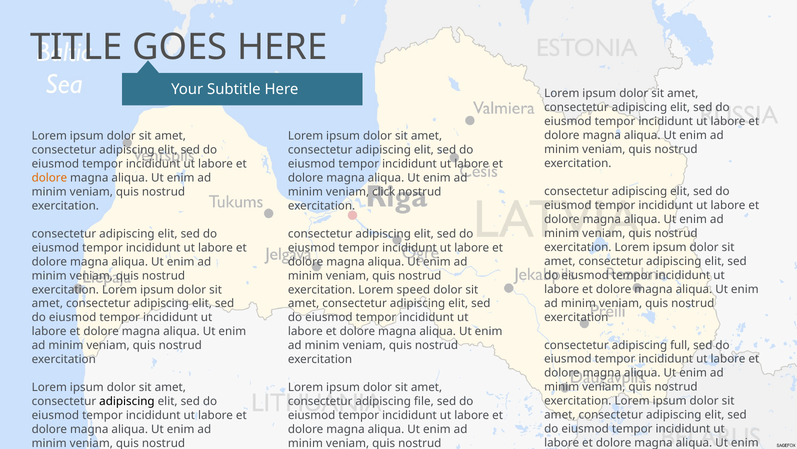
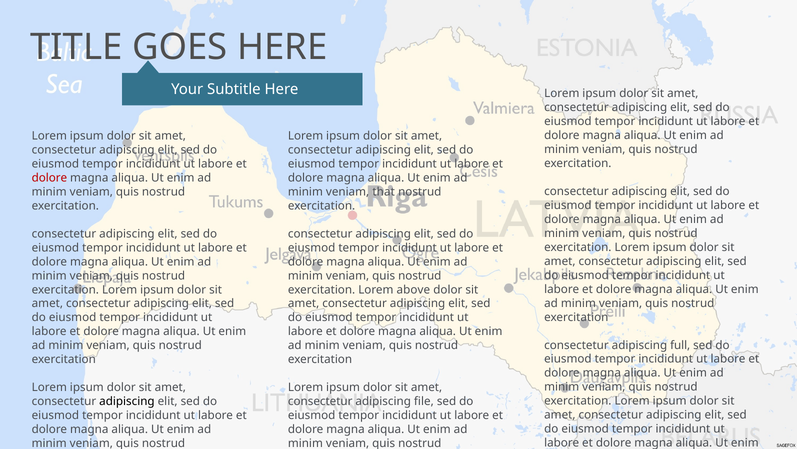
dolore at (49, 178) colour: orange -> red
click: click -> that
speed: speed -> above
